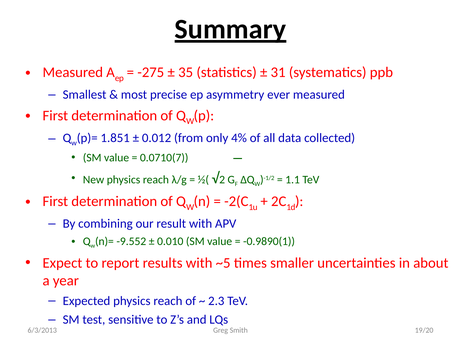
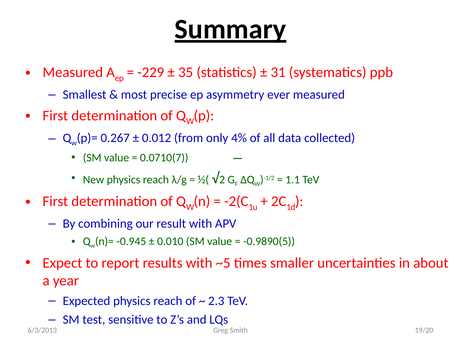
-275: -275 -> -229
1.851: 1.851 -> 0.267
-9.552: -9.552 -> -0.945
-0.9890(1: -0.9890(1 -> -0.9890(5
